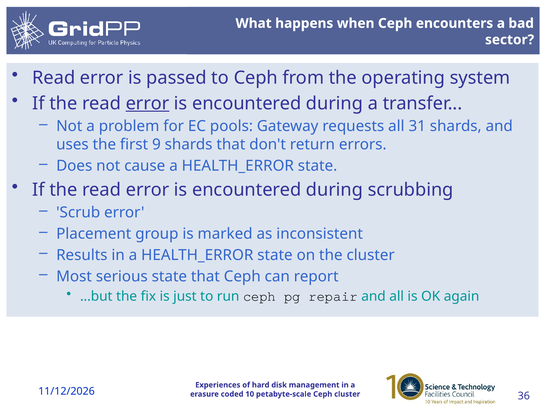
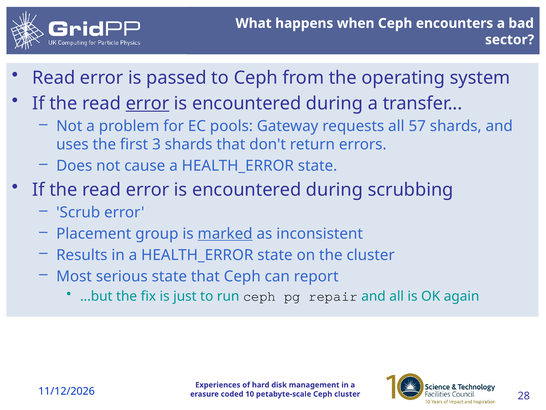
31: 31 -> 57
9: 9 -> 3
marked underline: none -> present
36: 36 -> 28
